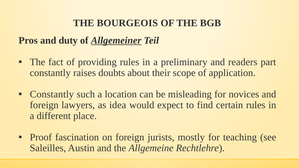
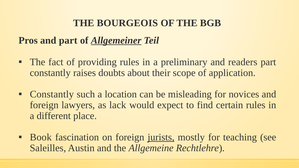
and duty: duty -> part
idea: idea -> lack
Proof: Proof -> Book
jurists underline: none -> present
